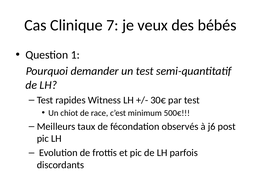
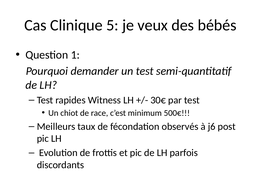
7: 7 -> 5
